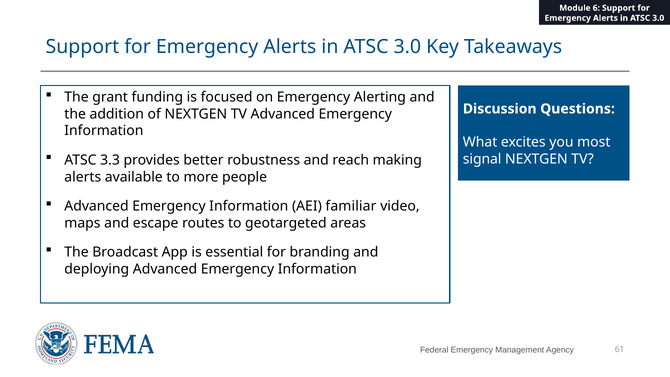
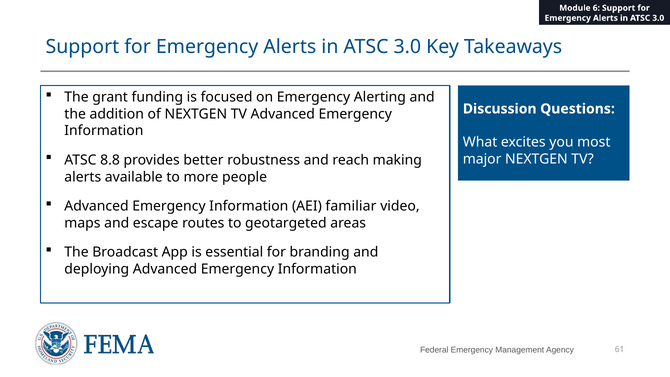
3.3: 3.3 -> 8.8
signal: signal -> major
